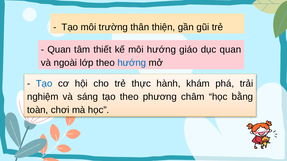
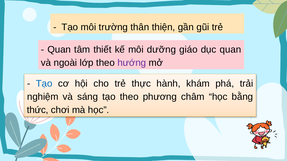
môi hướng: hướng -> dưỡng
hướng at (132, 63) colour: blue -> purple
toàn: toàn -> thức
